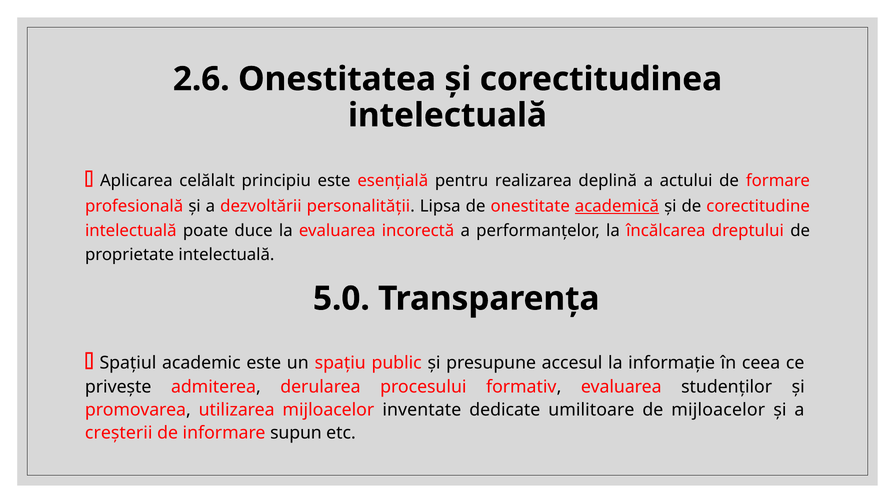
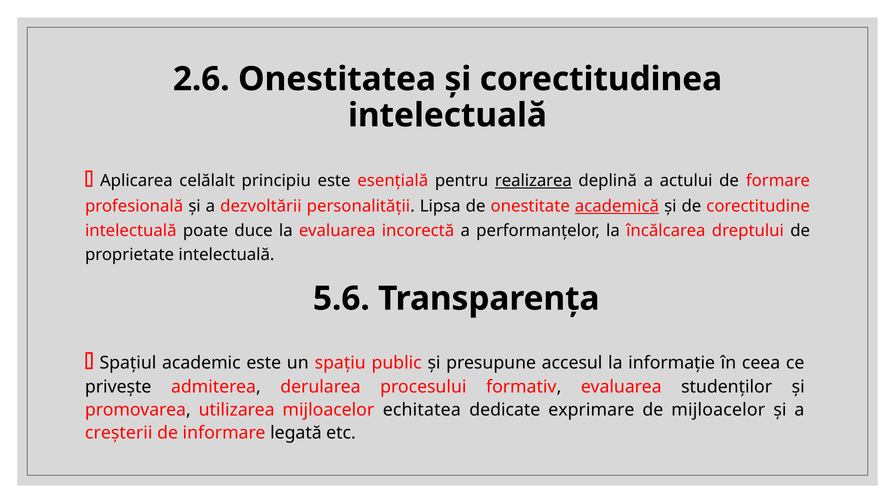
realizarea underline: none -> present
5.0: 5.0 -> 5.6
inventate: inventate -> echitatea
umilitoare: umilitoare -> exprimare
supun: supun -> legată
